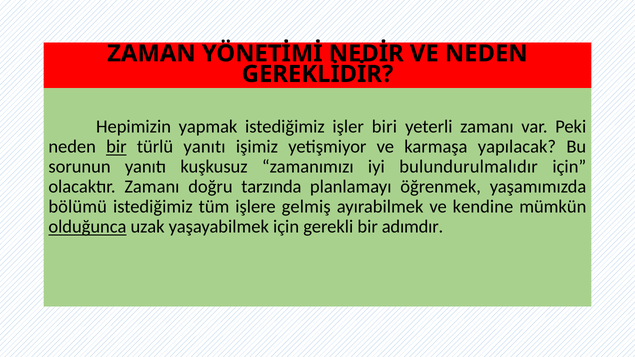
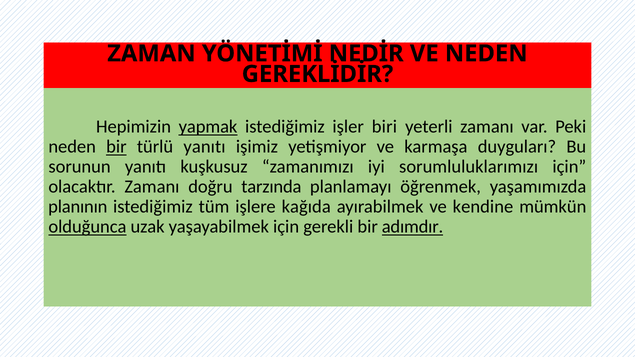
yapmak underline: none -> present
yapılacak: yapılacak -> duyguları
bulundurulmalıdır: bulundurulmalıdır -> sorumluluklarımızı
bölümü: bölümü -> planının
gelmiş: gelmiş -> kağıda
adımdır underline: none -> present
